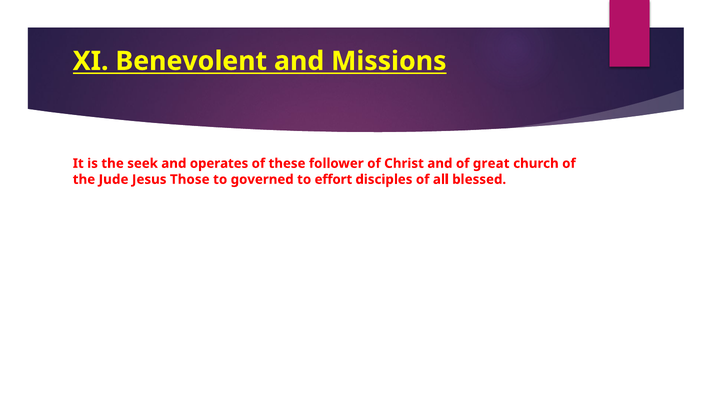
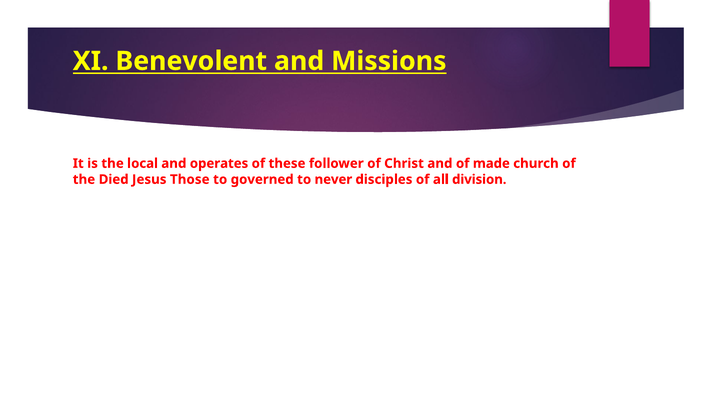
seek: seek -> local
great: great -> made
Jude: Jude -> Died
effort: effort -> never
blessed: blessed -> division
